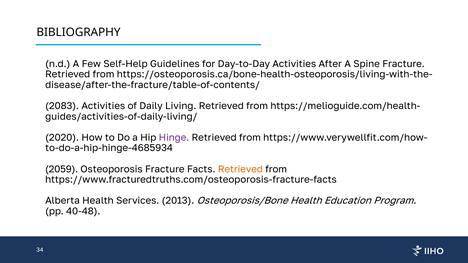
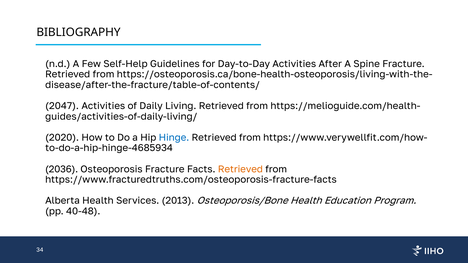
2083: 2083 -> 2047
Hinge colour: purple -> blue
2059: 2059 -> 2036
